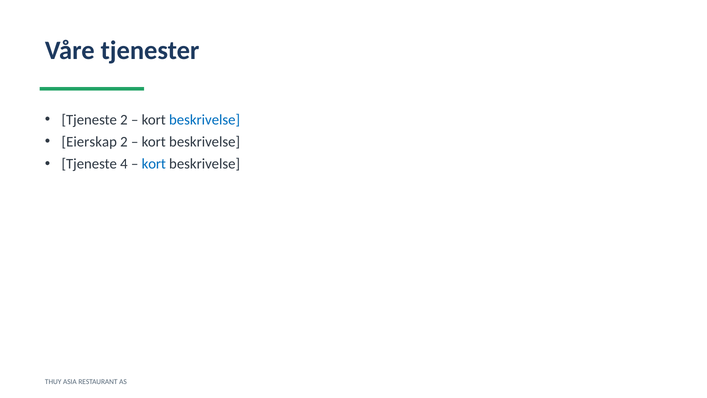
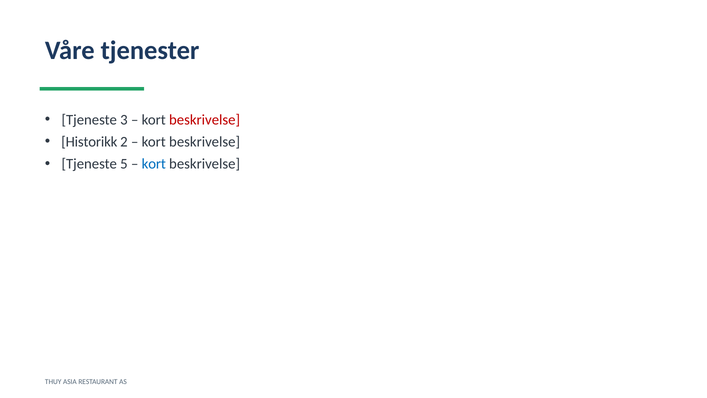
Tjeneste 2: 2 -> 3
beskrivelse at (205, 120) colour: blue -> red
Eierskap: Eierskap -> Historikk
4: 4 -> 5
